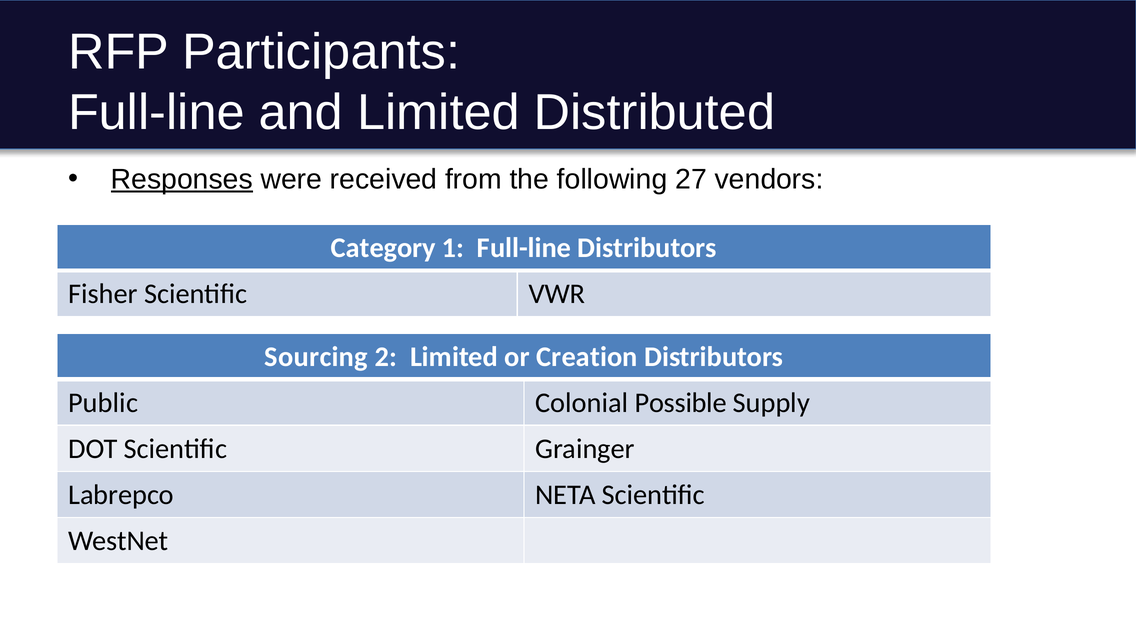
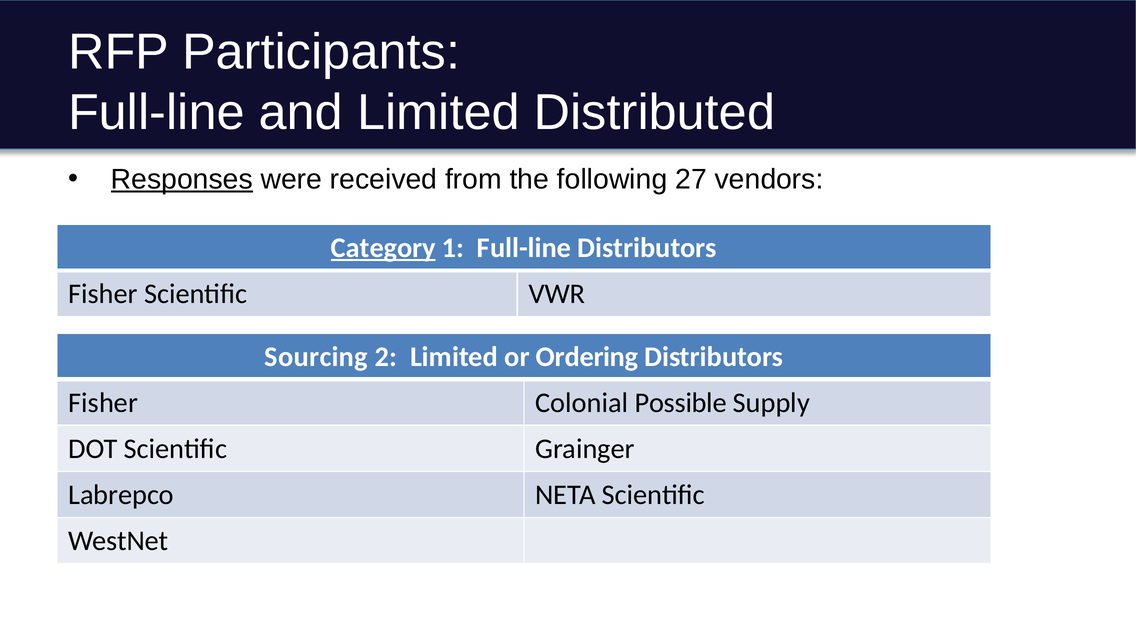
Category underline: none -> present
Creation: Creation -> Ordering
Public at (103, 403): Public -> Fisher
